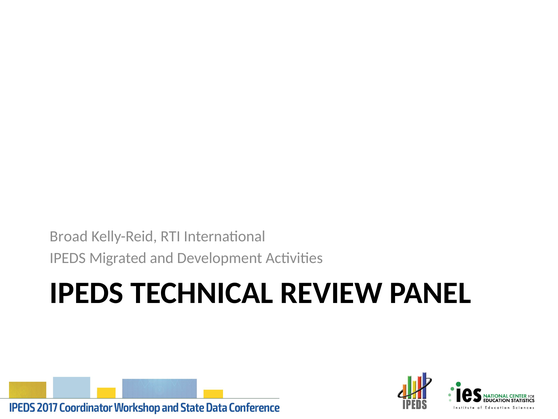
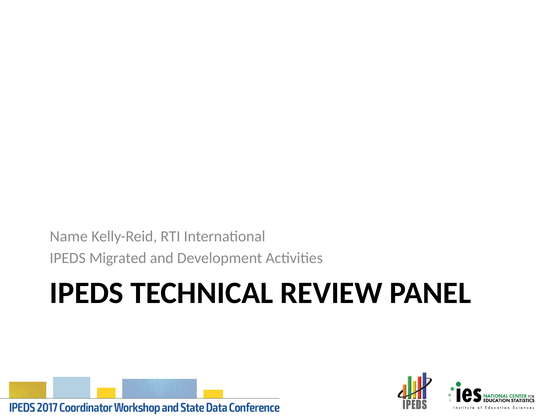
Broad: Broad -> Name
